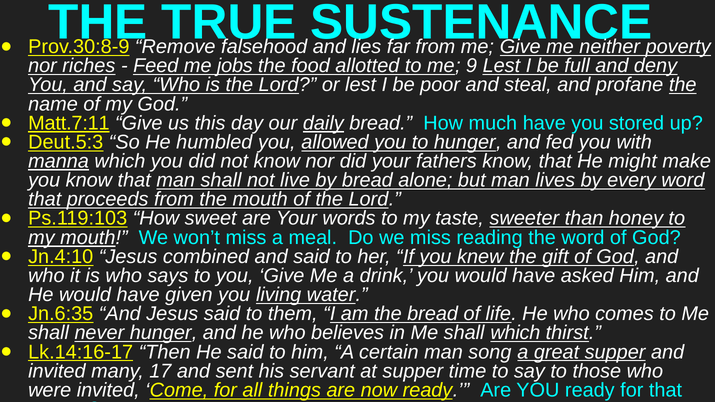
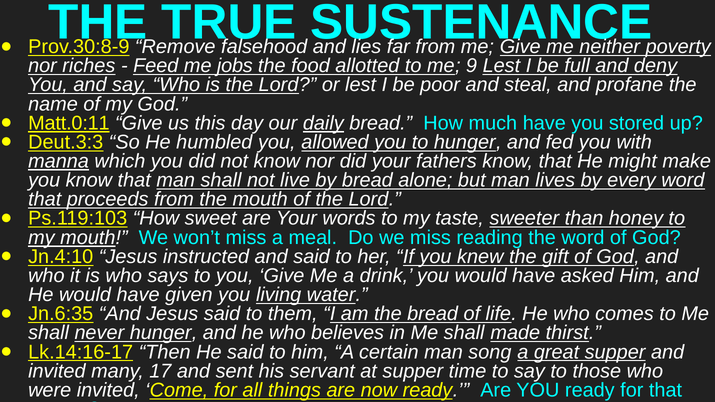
the at (683, 85) underline: present -> none
Matt.7:11: Matt.7:11 -> Matt.0:11
Deut.5:3: Deut.5:3 -> Deut.3:3
combined: combined -> instructed
shall which: which -> made
